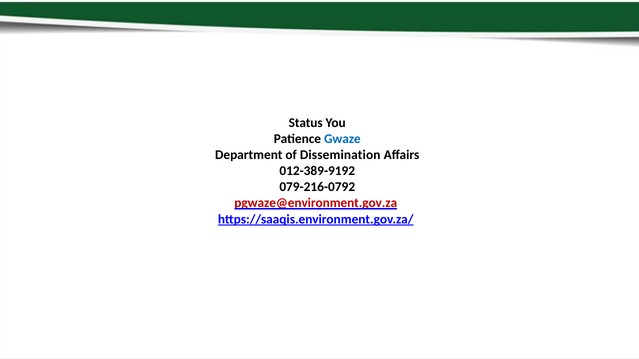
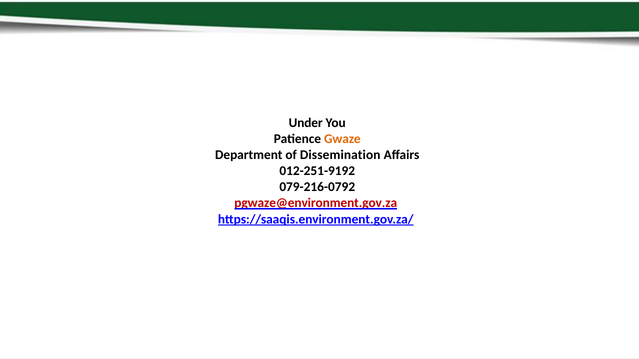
Status: Status -> Under
Gwaze colour: blue -> orange
012-389-9192: 012-389-9192 -> 012-251-9192
